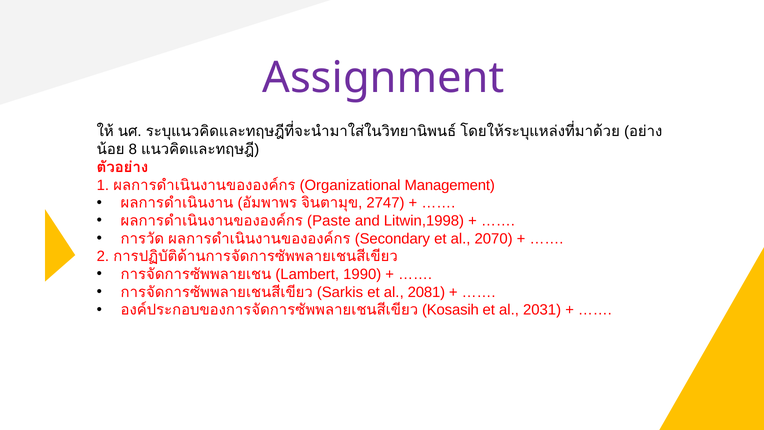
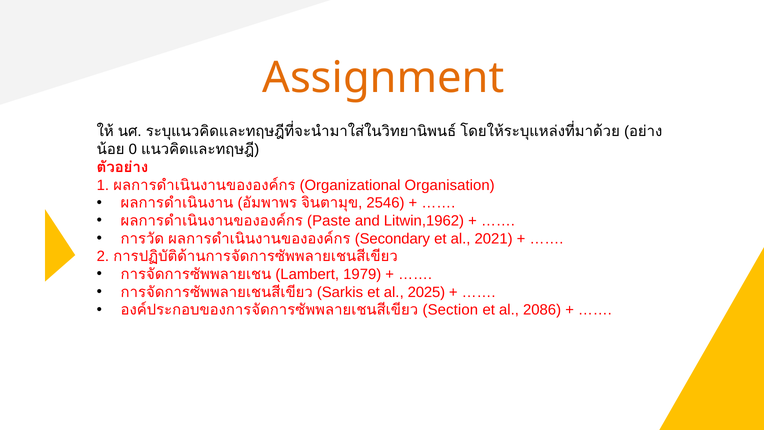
Assignment colour: purple -> orange
8: 8 -> 0
Management: Management -> Organisation
2747: 2747 -> 2546
Litwin,1998: Litwin,1998 -> Litwin,1962
2070: 2070 -> 2021
1990: 1990 -> 1979
2081: 2081 -> 2025
Kosasih: Kosasih -> Section
2031: 2031 -> 2086
